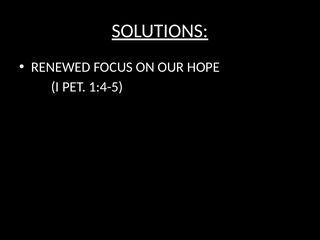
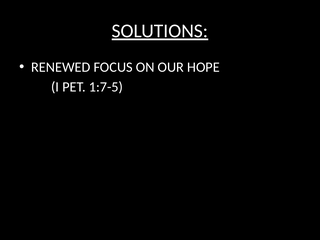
1:4-5: 1:4-5 -> 1:7-5
